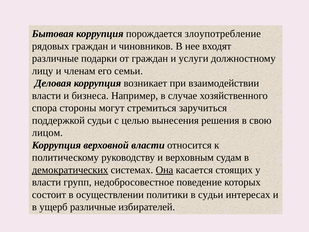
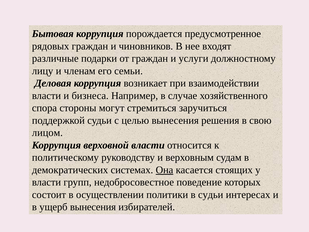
злоупотребление: злоупотребление -> предусмотренное
демократических underline: present -> none
ущерб различные: различные -> вынесения
